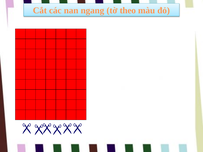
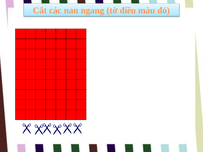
theo: theo -> điều
